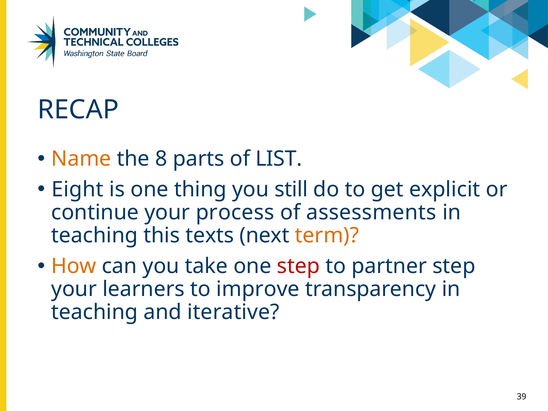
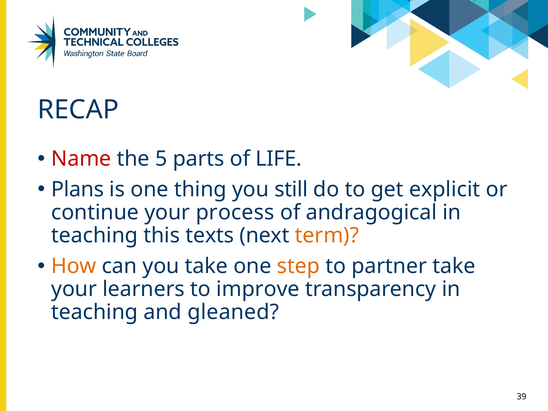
Name colour: orange -> red
8: 8 -> 5
LIST: LIST -> LIFE
Eight: Eight -> Plans
assessments: assessments -> andragogical
step at (298, 266) colour: red -> orange
partner step: step -> take
iterative: iterative -> gleaned
